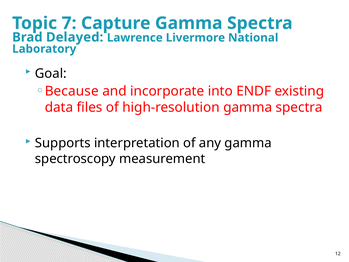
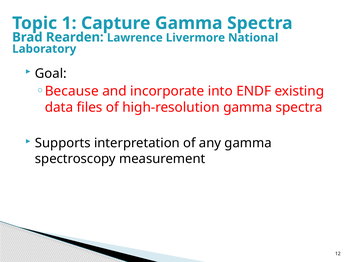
7: 7 -> 1
Delayed: Delayed -> Rearden
